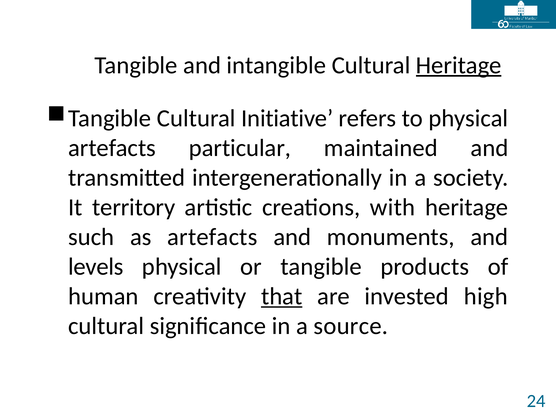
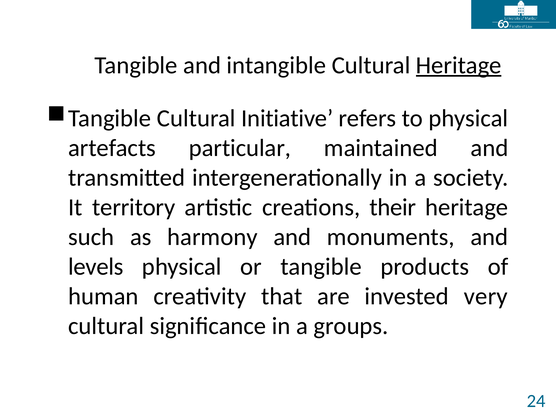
with: with -> their
as artefacts: artefacts -> harmony
that underline: present -> none
high: high -> very
source: source -> groups
